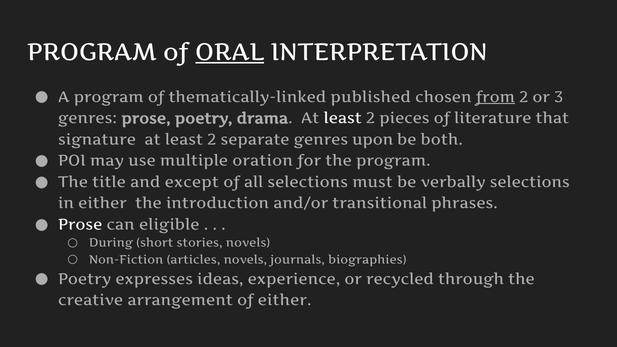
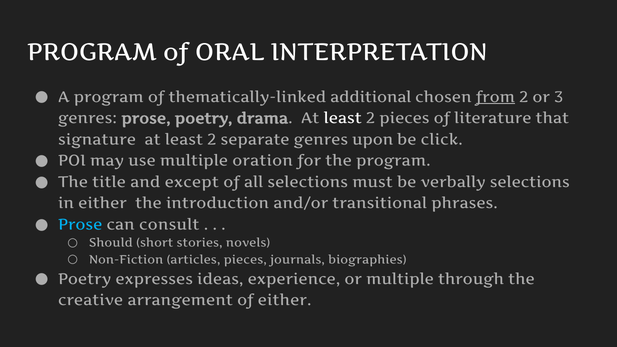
ORAL underline: present -> none
published: published -> additional
both: both -> click
Prose at (80, 225) colour: white -> light blue
eligible: eligible -> consult
During: During -> Should
articles novels: novels -> pieces
or recycled: recycled -> multiple
